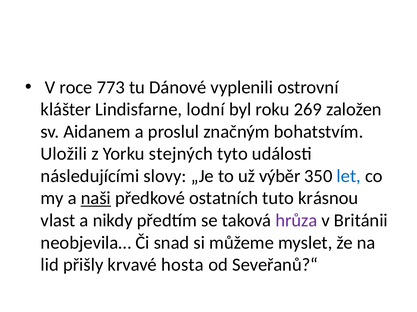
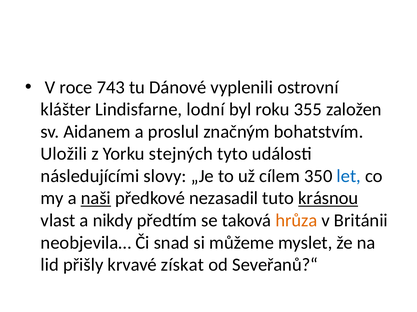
773: 773 -> 743
269: 269 -> 355
výběr: výběr -> cílem
ostatních: ostatních -> nezasadil
krásnou underline: none -> present
hrůza colour: purple -> orange
hosta: hosta -> získat
